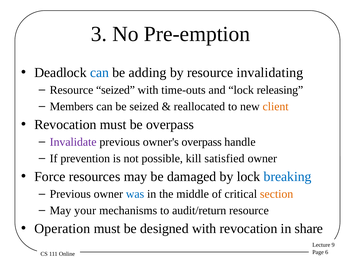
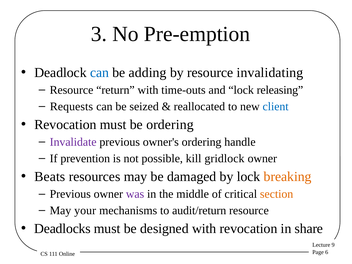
Resource seized: seized -> return
Members: Members -> Requests
client colour: orange -> blue
be overpass: overpass -> ordering
owner's overpass: overpass -> ordering
satisfied: satisfied -> gridlock
Force: Force -> Beats
breaking colour: blue -> orange
was colour: blue -> purple
Operation: Operation -> Deadlocks
